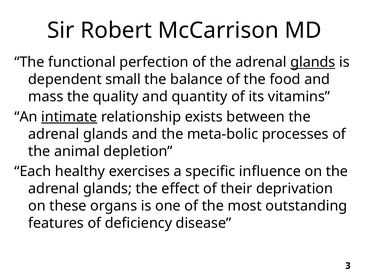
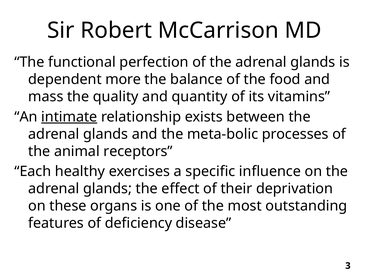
glands at (313, 62) underline: present -> none
small: small -> more
depletion: depletion -> receptors
